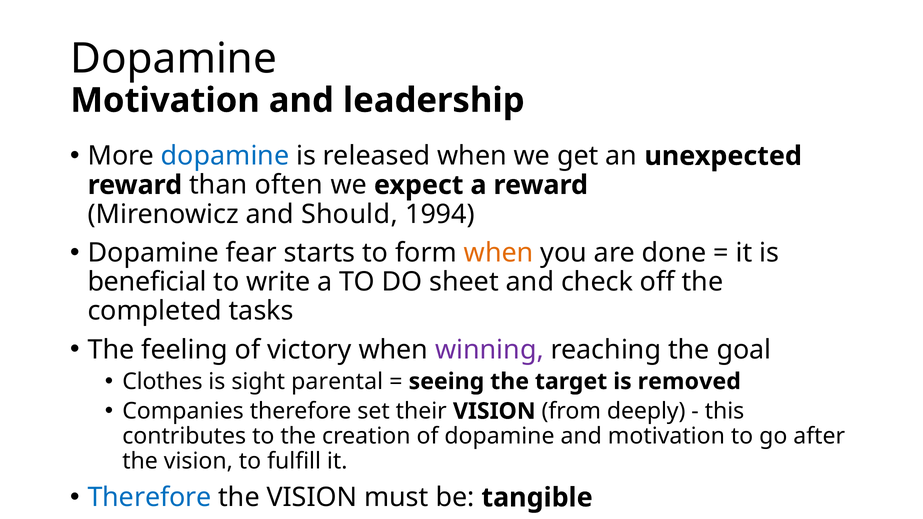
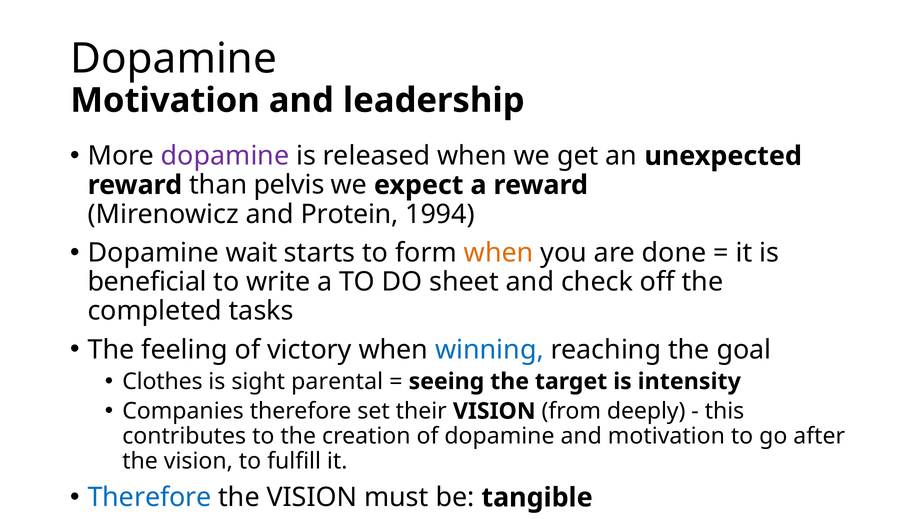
dopamine at (225, 156) colour: blue -> purple
often: often -> pelvis
Should: Should -> Protein
fear: fear -> wait
winning colour: purple -> blue
removed: removed -> intensity
